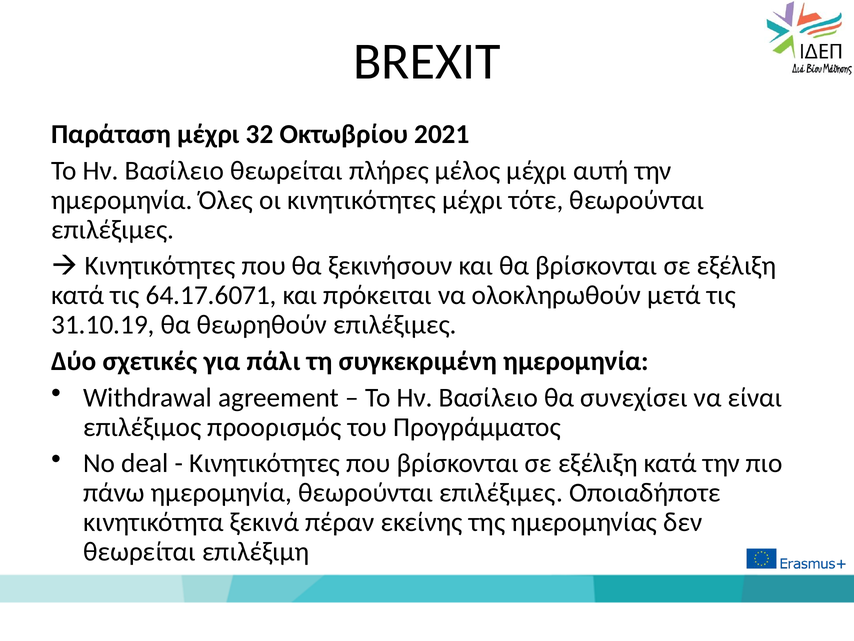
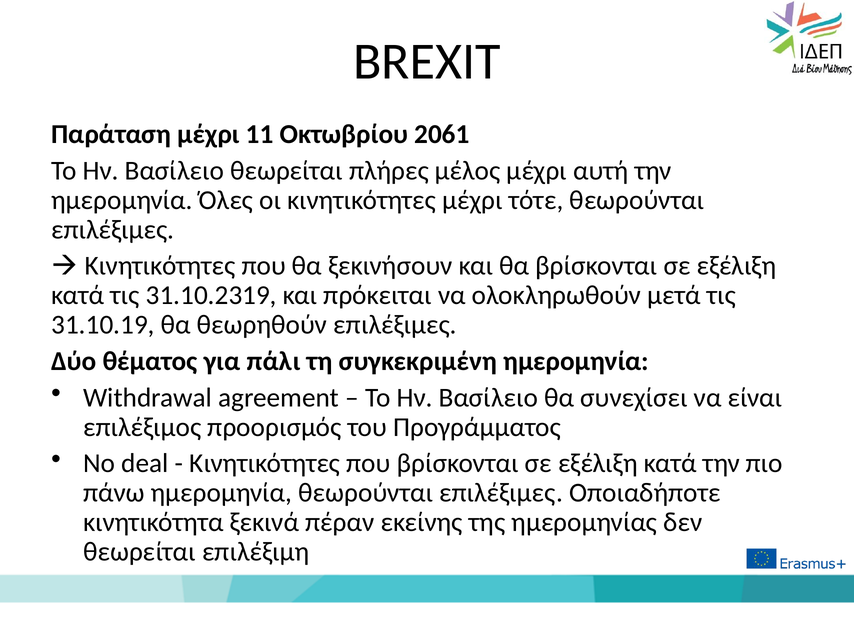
32: 32 -> 11
2021: 2021 -> 2061
64.17.6071: 64.17.6071 -> 31.10.2319
σχετικές: σχετικές -> θέματος
